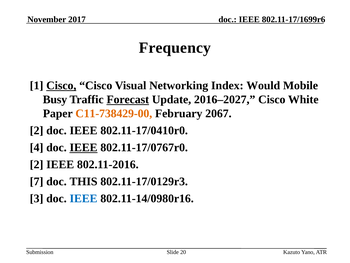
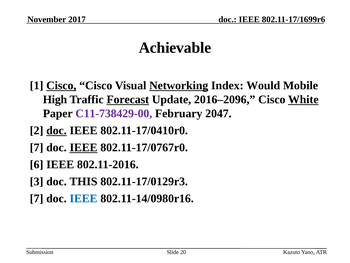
Frequency: Frequency -> Achievable
Networking underline: none -> present
Busy: Busy -> High
2016–2027: 2016–2027 -> 2016–2096
White underline: none -> present
C11-738429-00 colour: orange -> purple
2067: 2067 -> 2047
doc at (56, 130) underline: none -> present
4 at (37, 147): 4 -> 7
2 at (37, 164): 2 -> 6
7: 7 -> 3
3 at (37, 198): 3 -> 7
